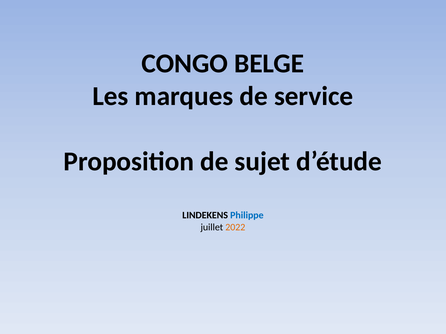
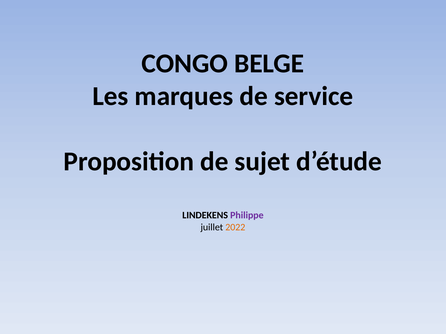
Philippe colour: blue -> purple
